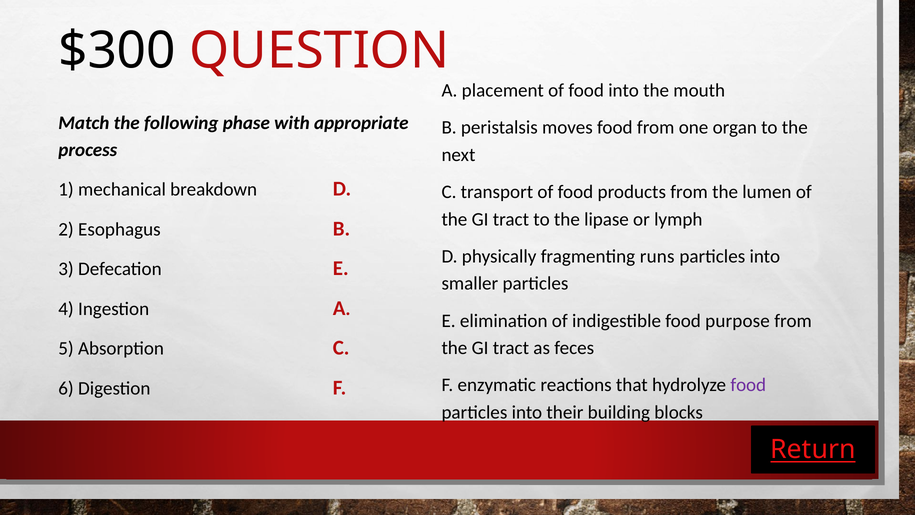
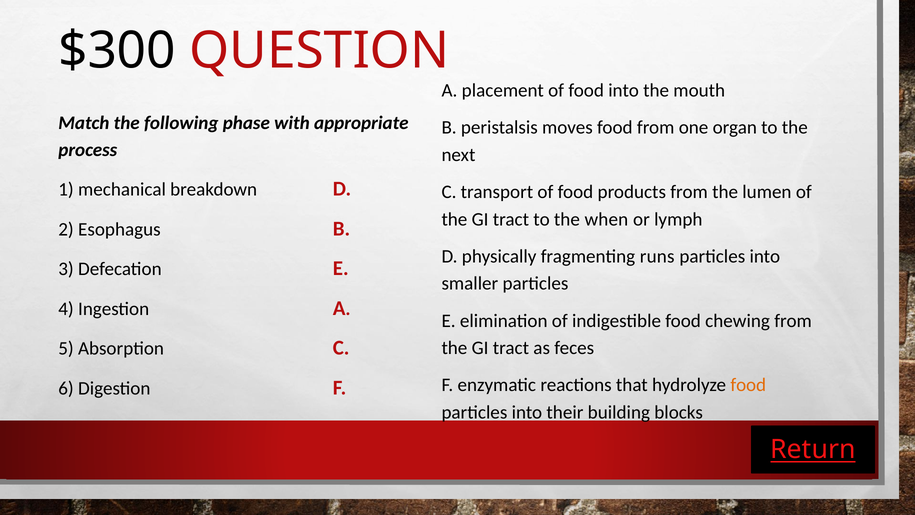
lipase: lipase -> when
purpose: purpose -> chewing
food at (748, 385) colour: purple -> orange
